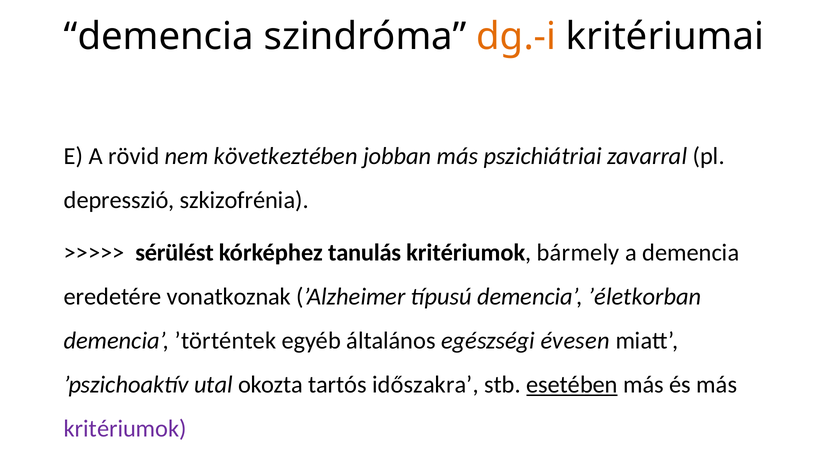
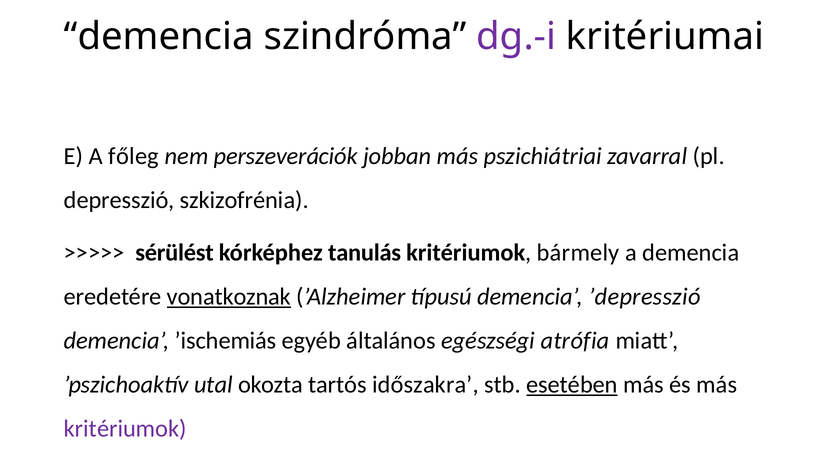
dg.-i colour: orange -> purple
rövid: rövid -> főleg
következtében: következtében -> perszeverációk
vonatkoznak underline: none -> present
’életkorban: ’életkorban -> ’depresszió
’történtek: ’történtek -> ’ischemiás
évesen: évesen -> atrófia
